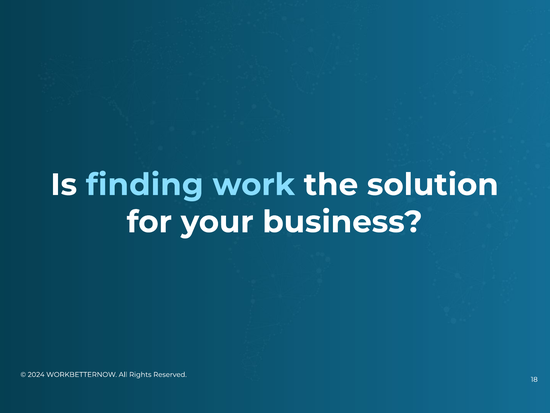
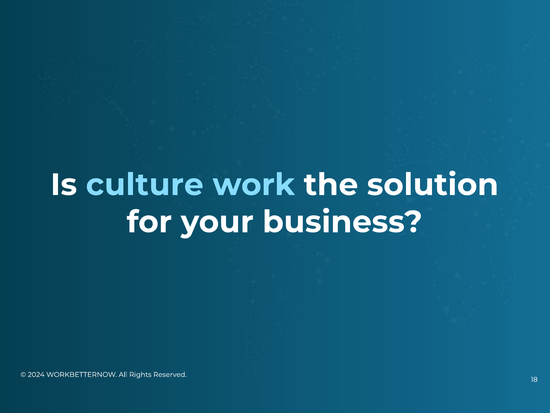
finding: finding -> culture
